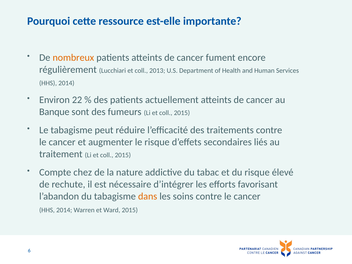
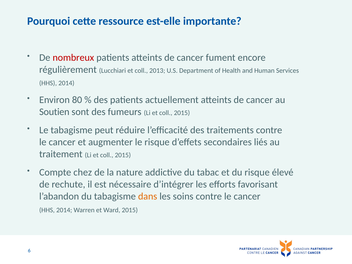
nombreux colour: orange -> red
22: 22 -> 80
Banque: Banque -> Soutien
